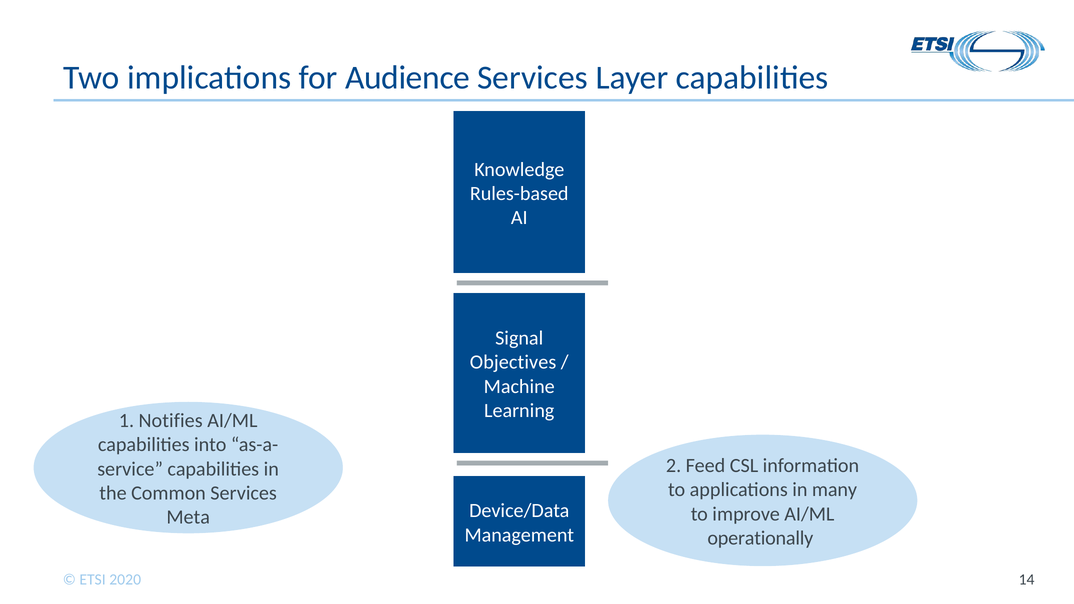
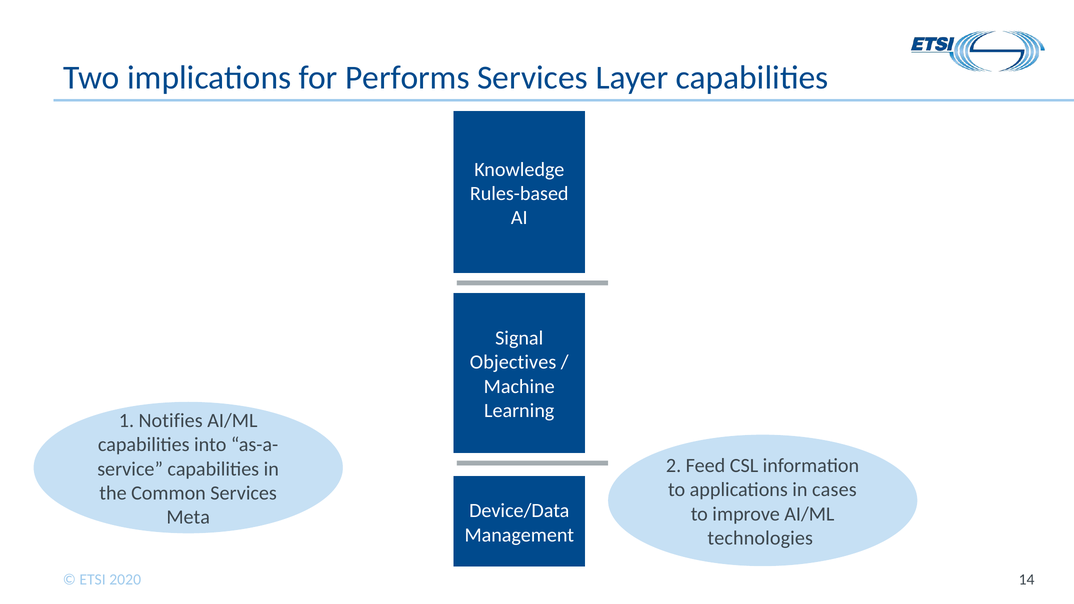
Audience: Audience -> Performs
many: many -> cases
operationally: operationally -> technologies
